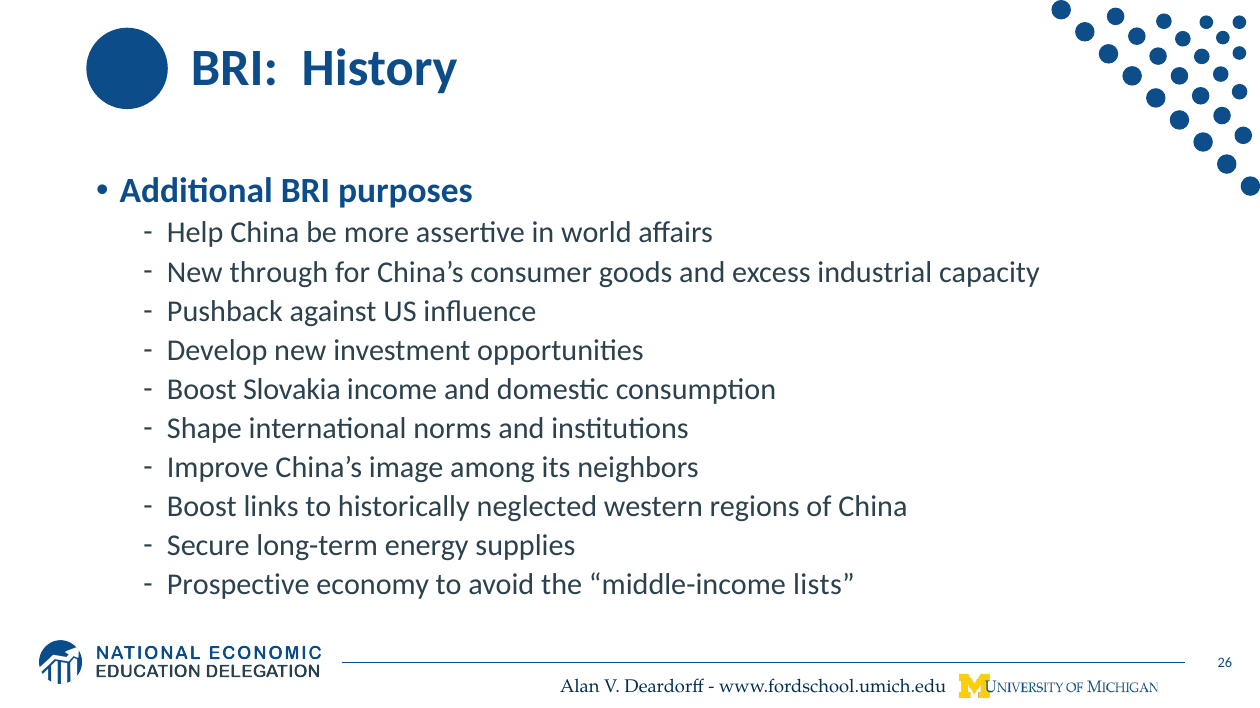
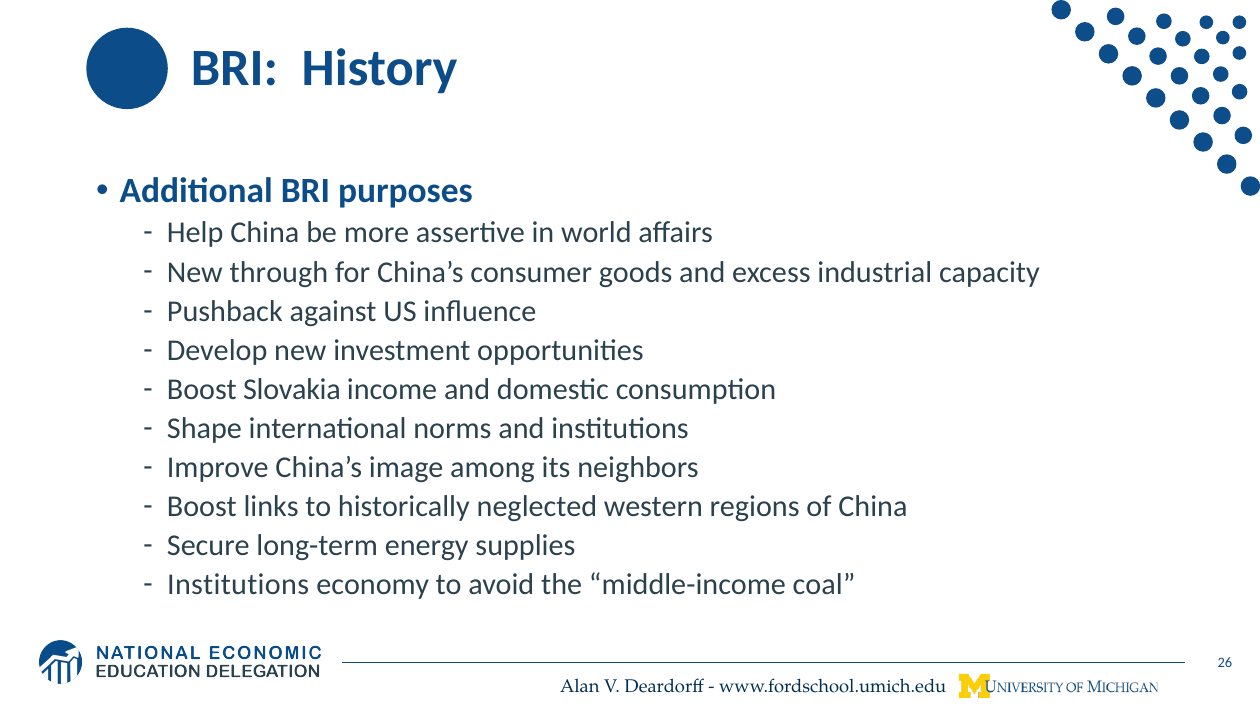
Prospective at (238, 586): Prospective -> Institutions
lists: lists -> coal
